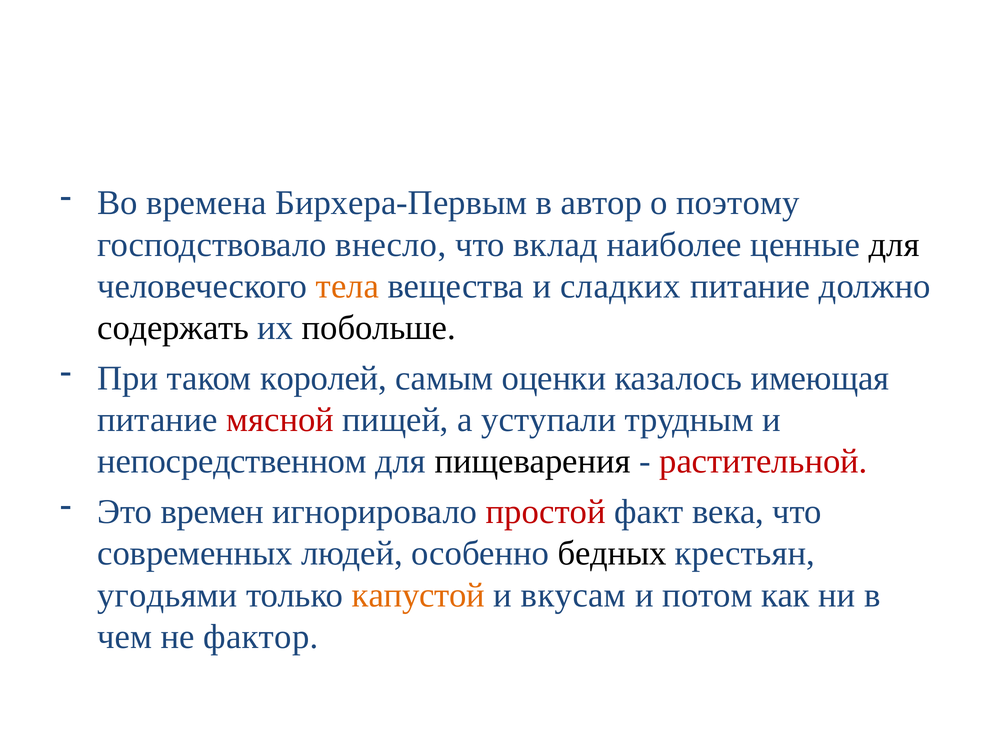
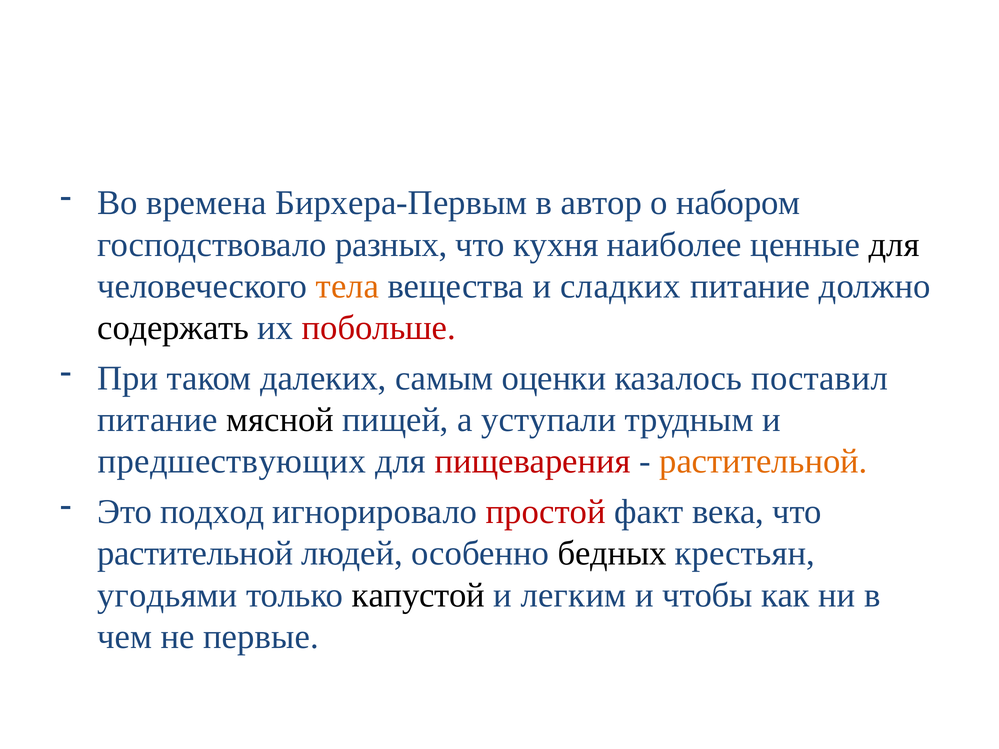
поэтому: поэтому -> набором
внесло: внесло -> разных
вклад: вклад -> кухня
побольше colour: black -> red
королей: королей -> далеких
имеющая: имеющая -> поставил
мясной colour: red -> black
непосредственном: непосредственном -> предшествующих
пищеварения colour: black -> red
растительной at (763, 462) colour: red -> orange
времен: времен -> подход
современных at (195, 554): современных -> растительной
капустой colour: orange -> black
вкусам: вкусам -> легким
потом: потом -> чтобы
фактор: фактор -> первые
